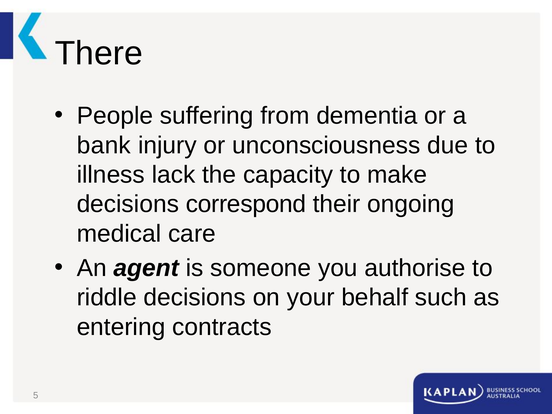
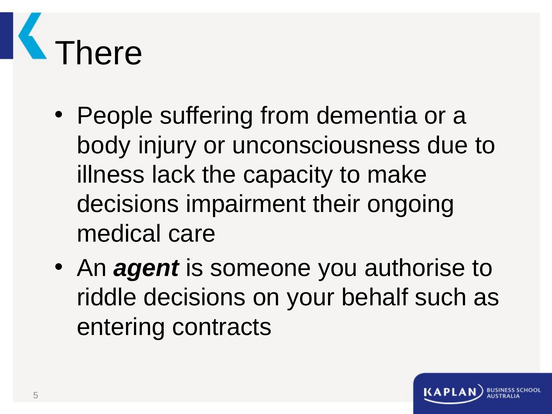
bank: bank -> body
correspond: correspond -> impairment
